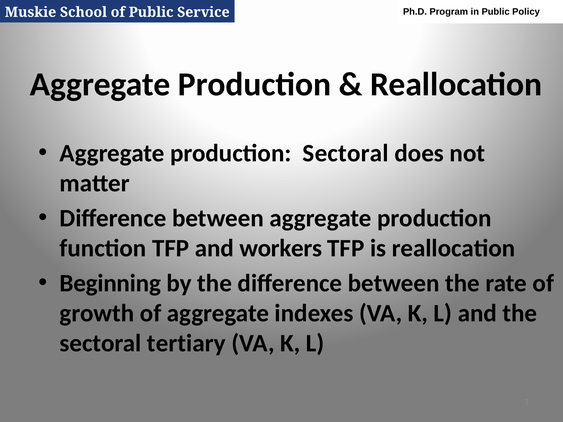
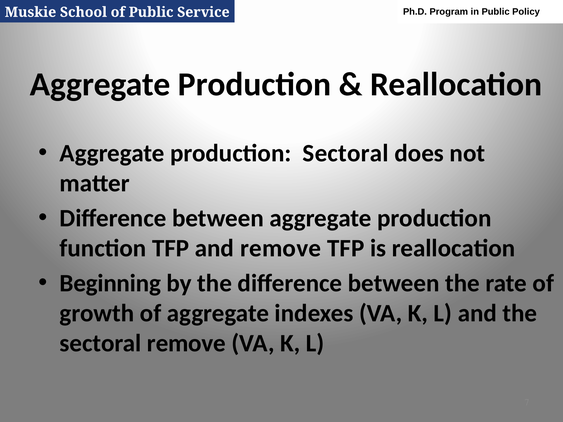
and workers: workers -> remove
sectoral tertiary: tertiary -> remove
